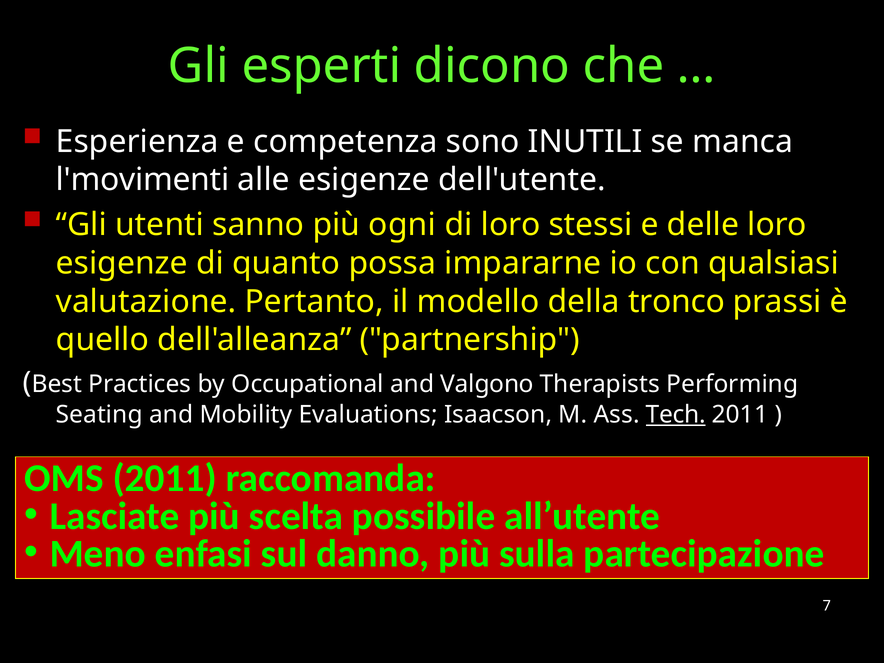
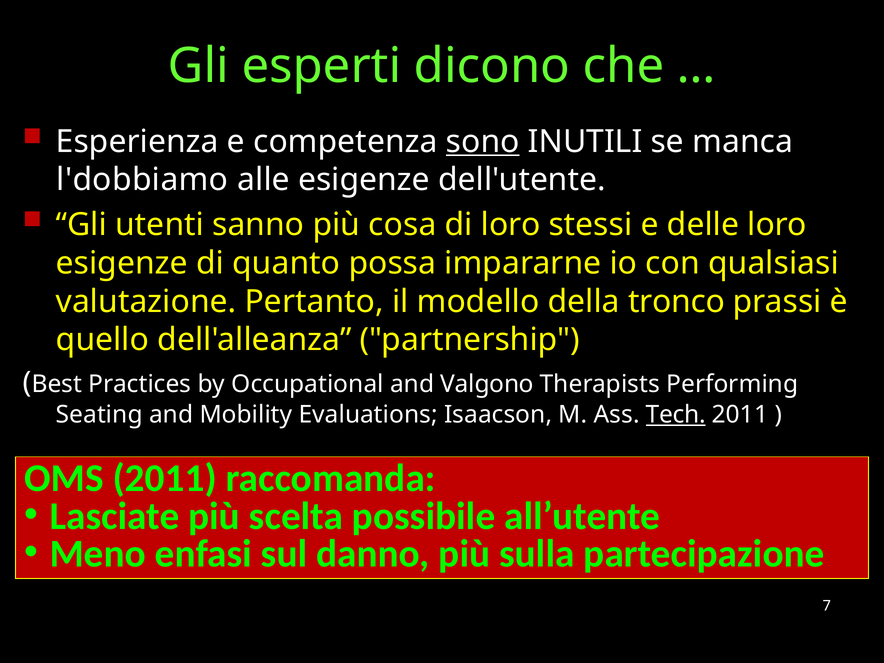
sono underline: none -> present
l'movimenti: l'movimenti -> l'dobbiamo
ogni: ogni -> cosa
